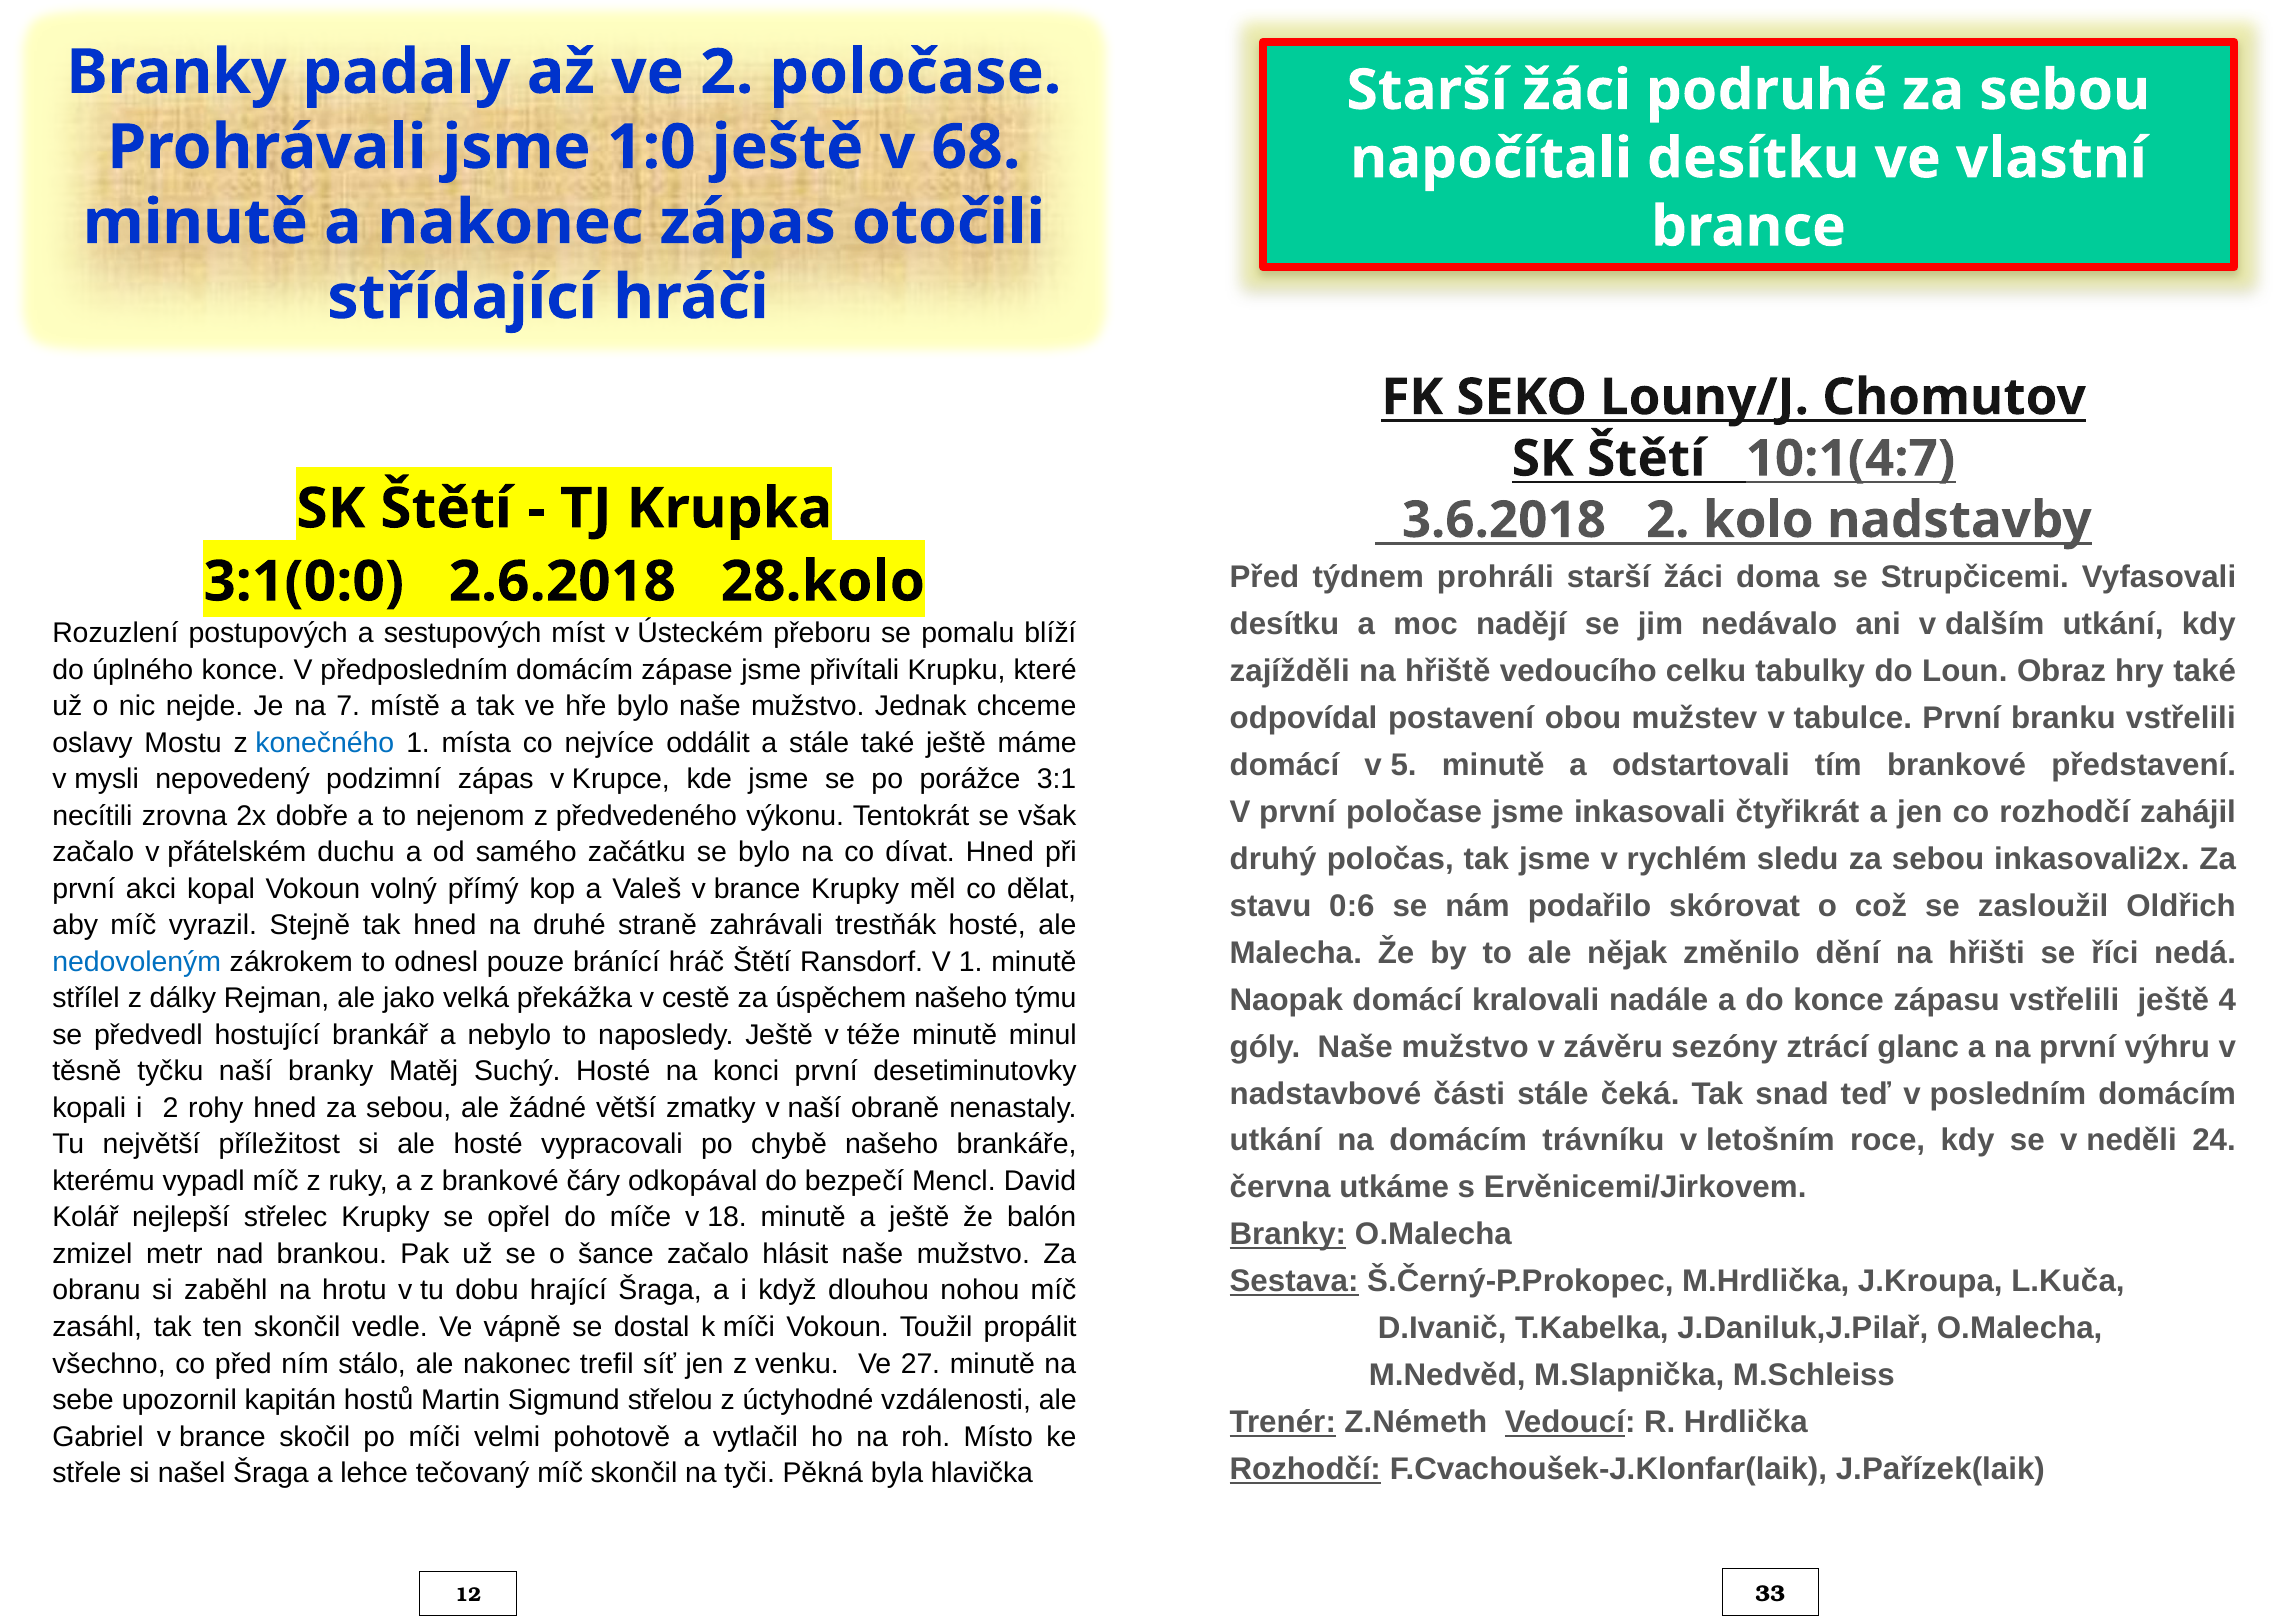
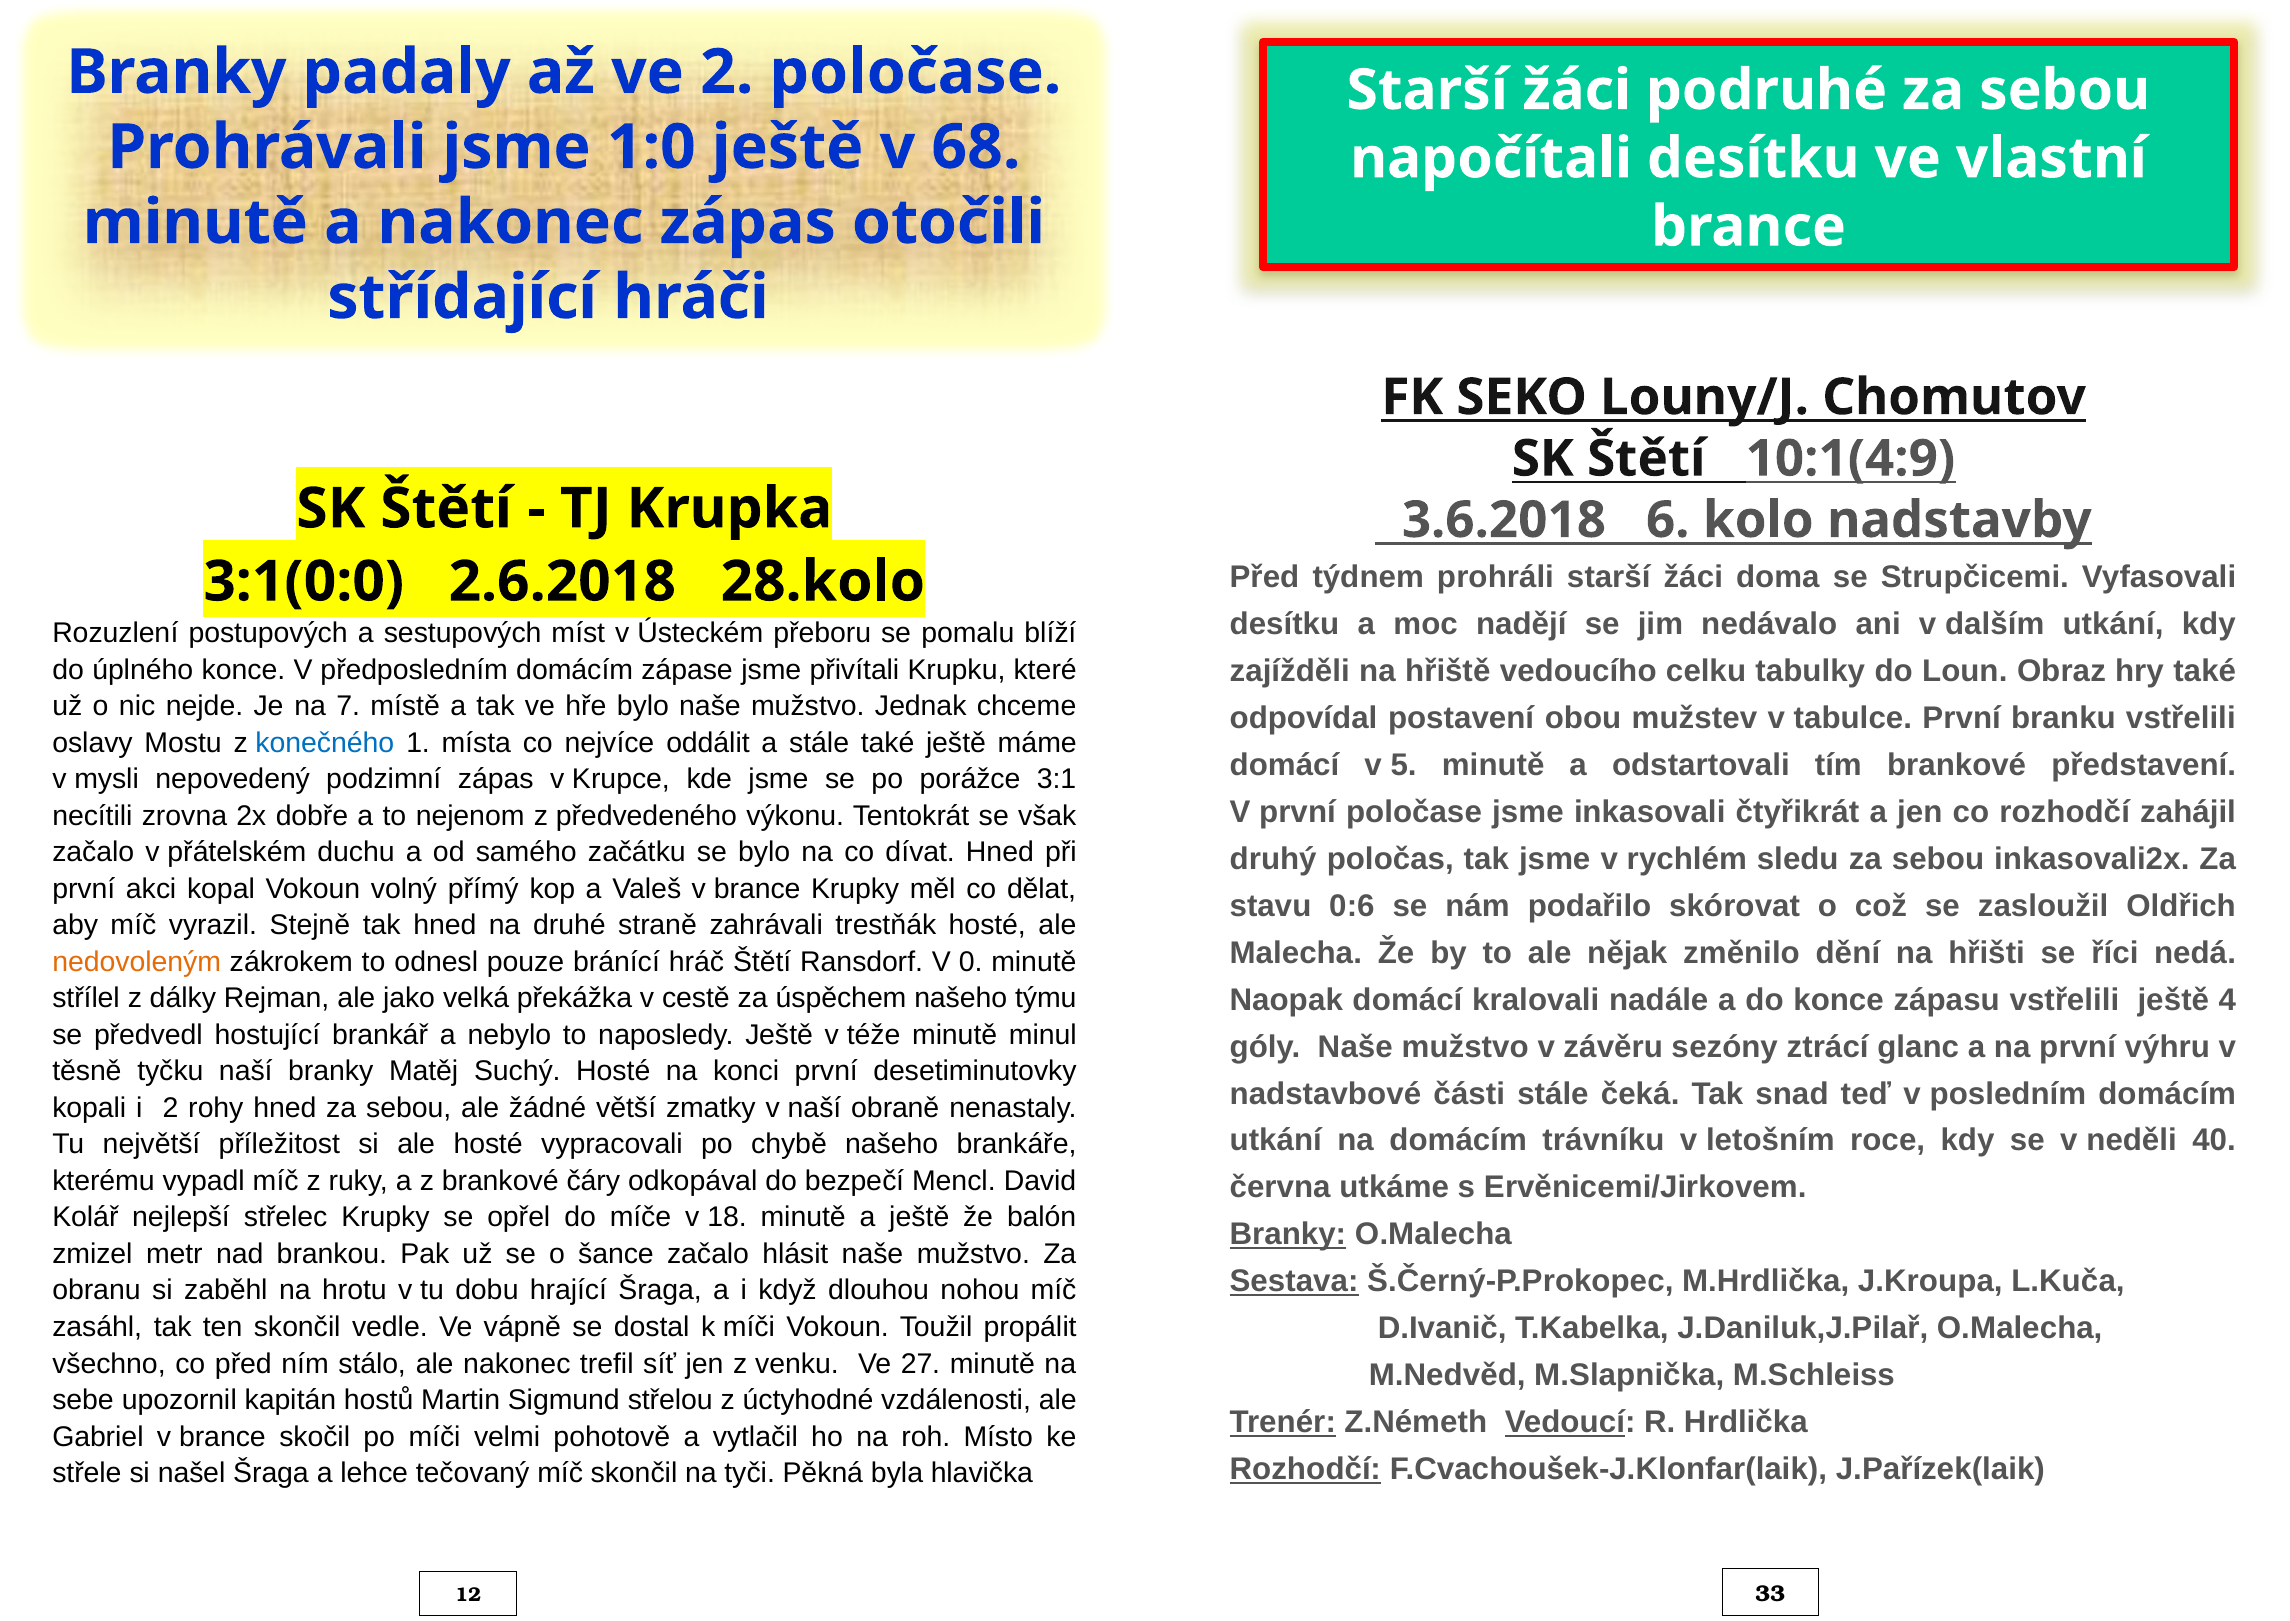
10:1(4:7: 10:1(4:7 -> 10:1(4:9
3.6.2018 2: 2 -> 6
nedovoleným colour: blue -> orange
V 1: 1 -> 0
24: 24 -> 40
